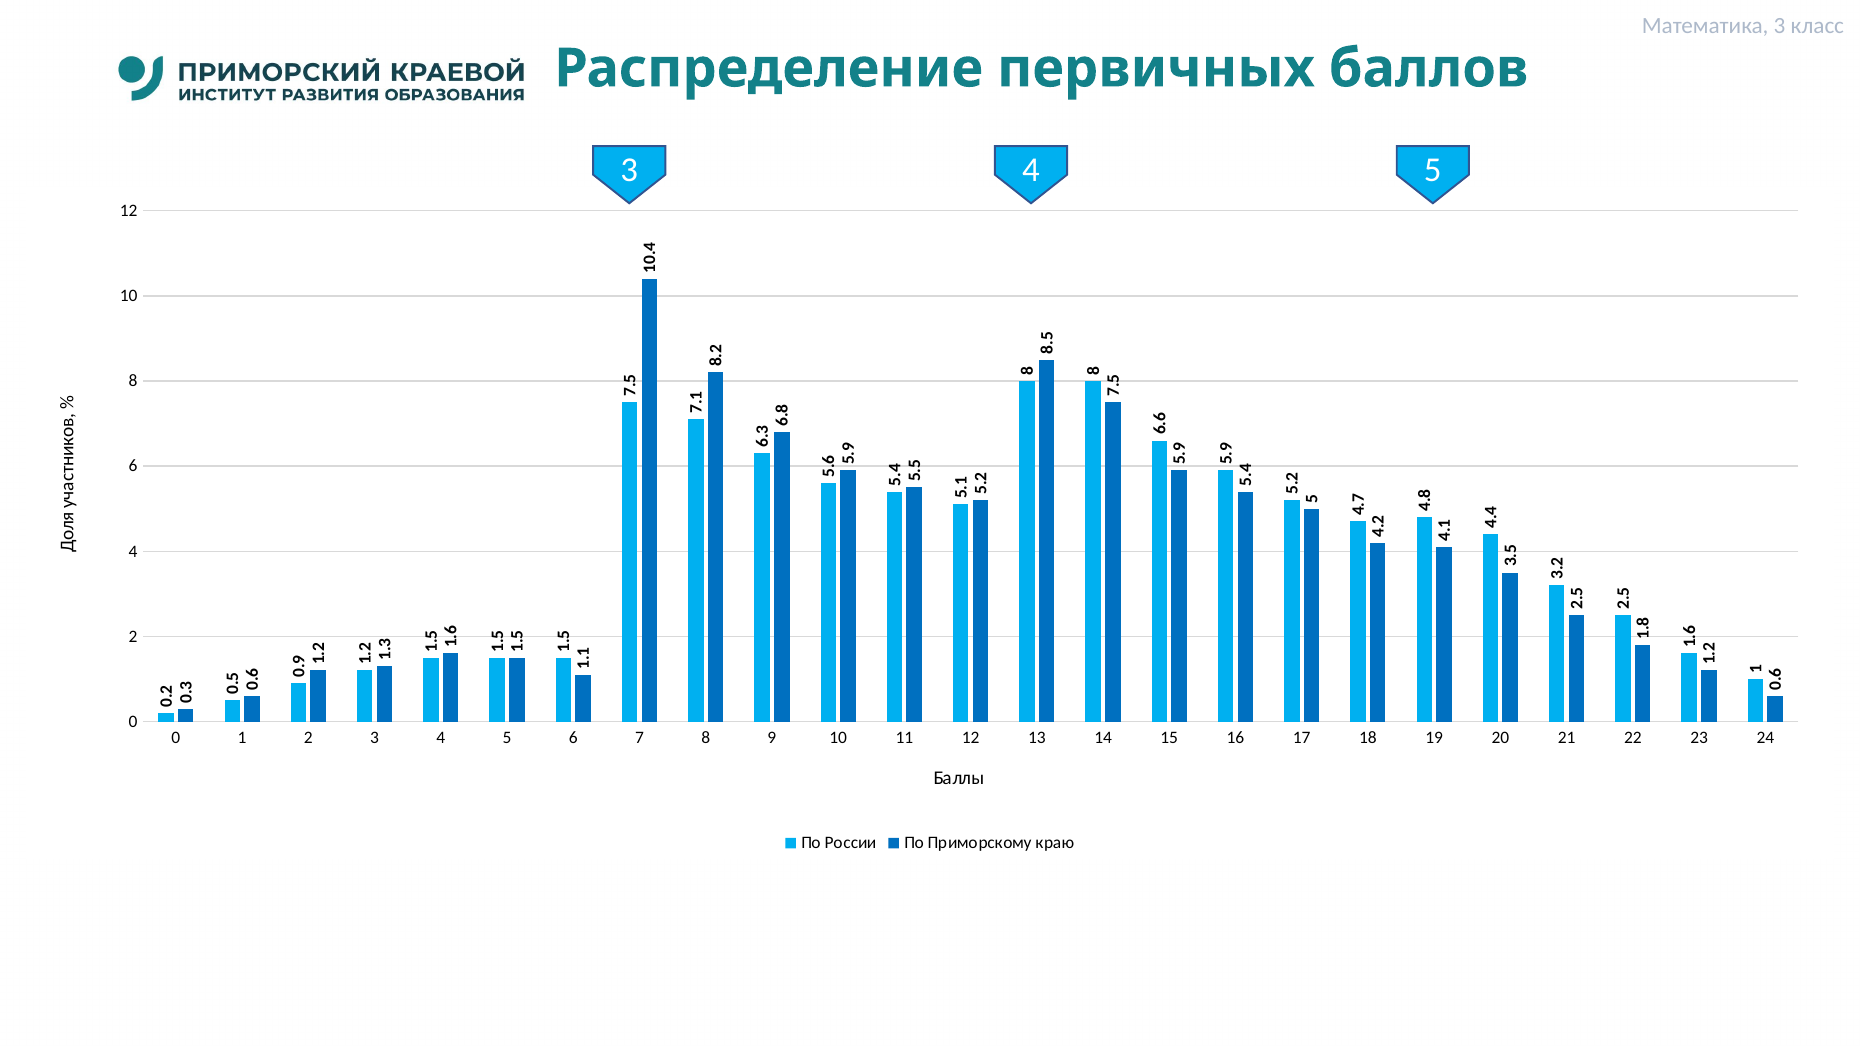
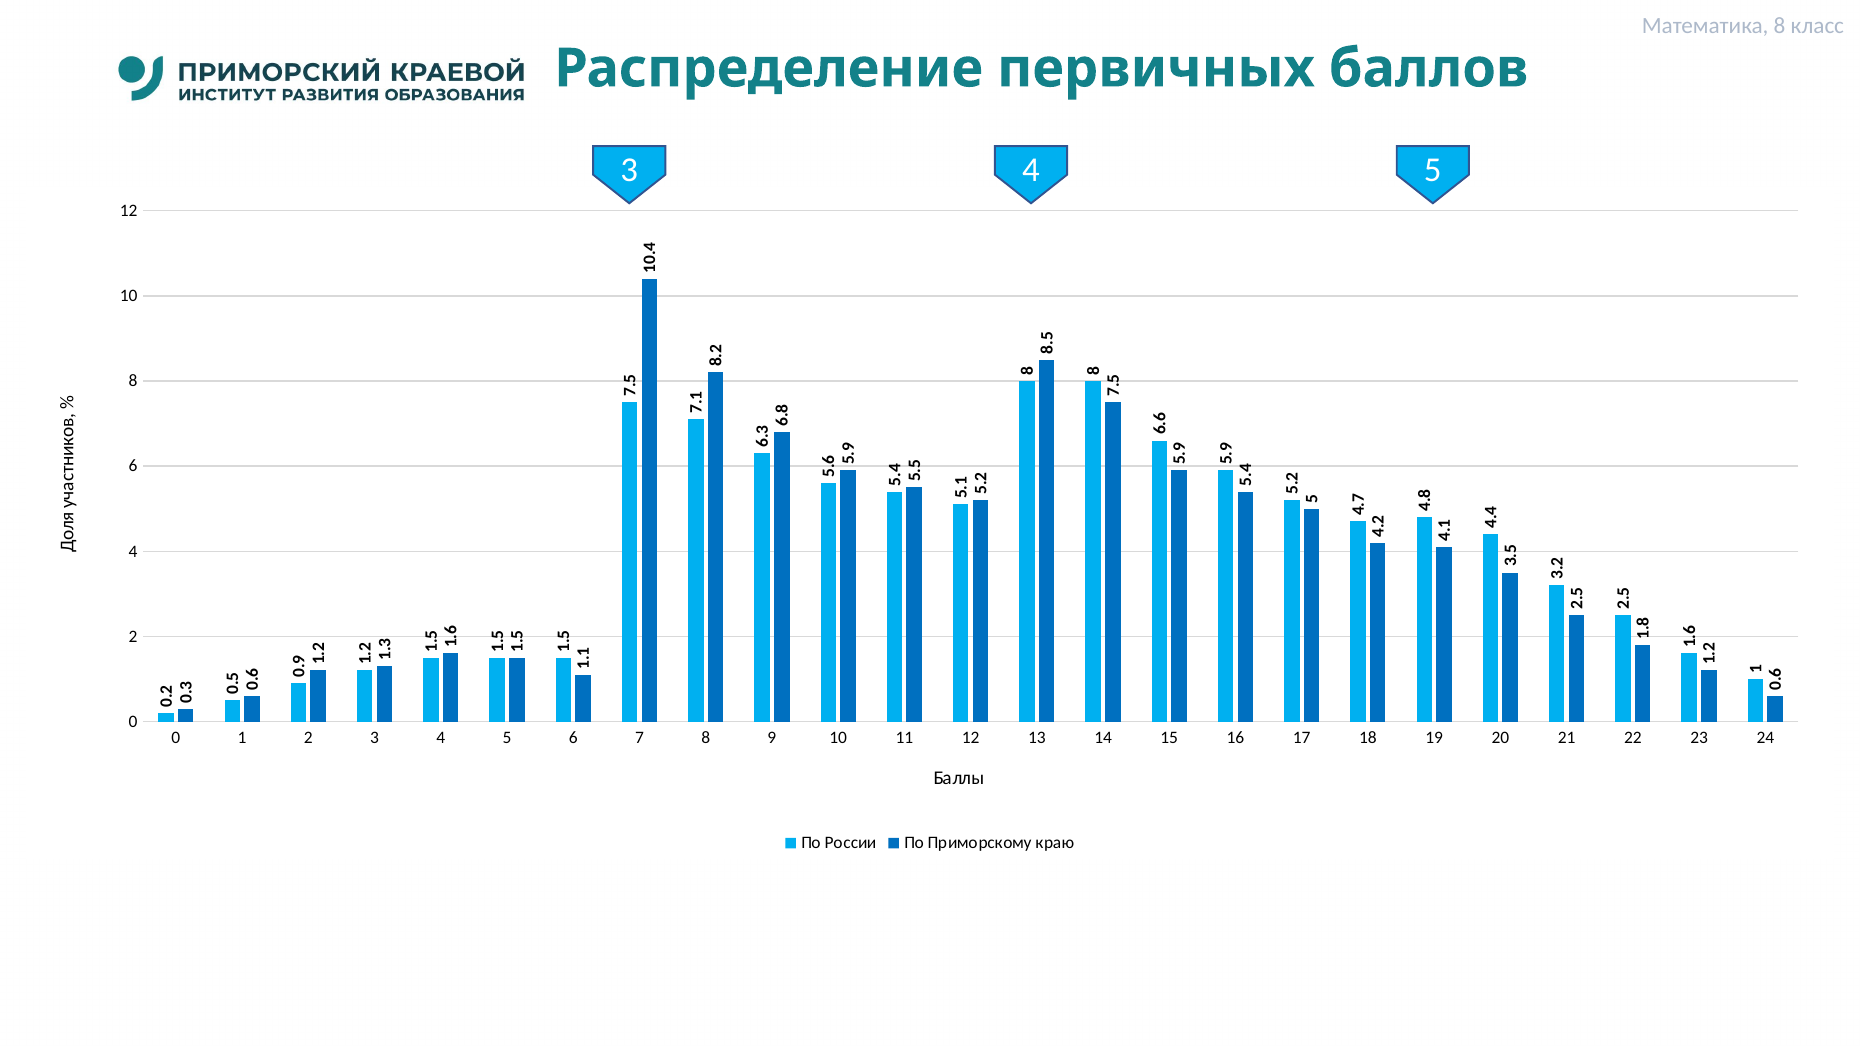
Математика 3: 3 -> 8
